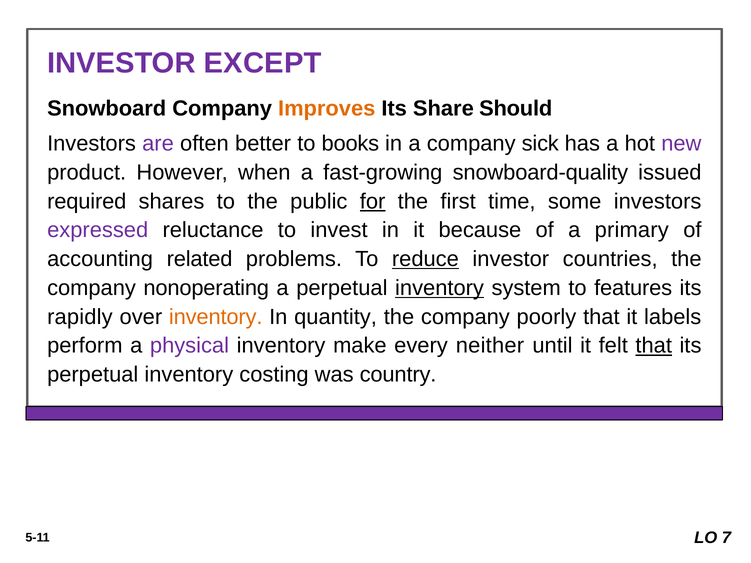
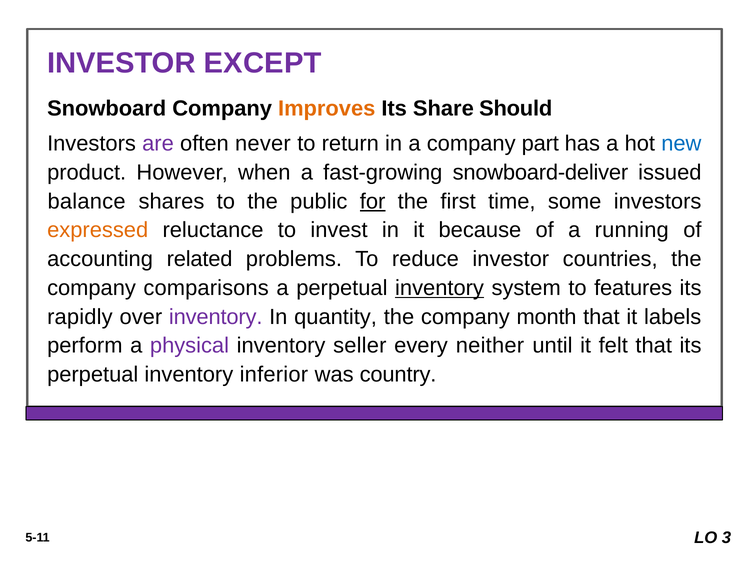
better: better -> never
books: books -> return
sick: sick -> part
new colour: purple -> blue
snowboard-quality: snowboard-quality -> snowboard-deliver
required: required -> balance
expressed colour: purple -> orange
primary: primary -> running
reduce underline: present -> none
nonoperating: nonoperating -> comparisons
inventory at (216, 317) colour: orange -> purple
poorly: poorly -> month
make: make -> seller
that at (654, 346) underline: present -> none
costing: costing -> inferior
7: 7 -> 3
